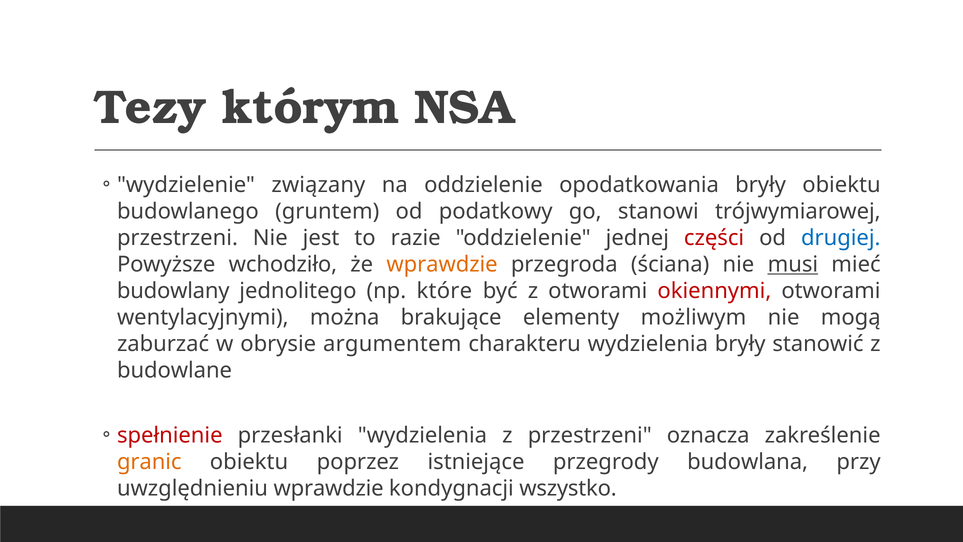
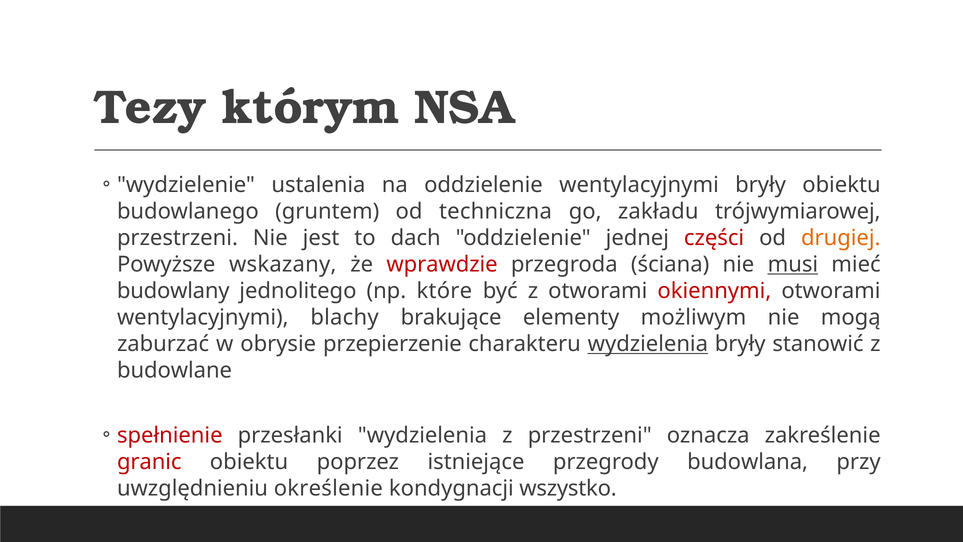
związany: związany -> ustalenia
oddzielenie opodatkowania: opodatkowania -> wentylacyjnymi
podatkowy: podatkowy -> techniczna
stanowi: stanowi -> zakładu
razie: razie -> dach
drugiej colour: blue -> orange
wchodziło: wchodziło -> wskazany
wprawdzie at (442, 264) colour: orange -> red
można: można -> blachy
argumentem: argumentem -> przepierzenie
wydzielenia at (648, 344) underline: none -> present
granic colour: orange -> red
uwzględnieniu wprawdzie: wprawdzie -> określenie
